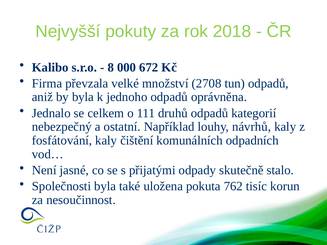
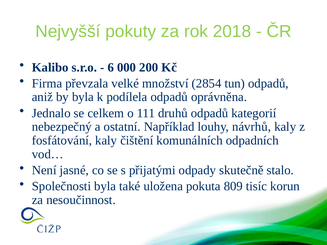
8: 8 -> 6
672: 672 -> 200
2708: 2708 -> 2854
jednoho: jednoho -> podílela
762: 762 -> 809
